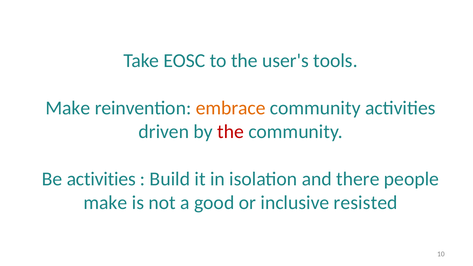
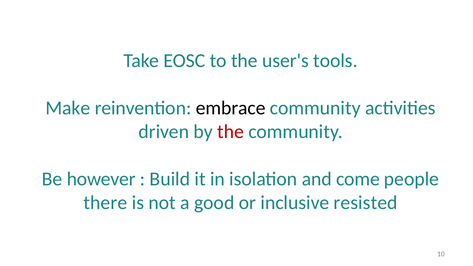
embrace colour: orange -> black
Be activities: activities -> however
there: there -> come
make at (105, 203): make -> there
